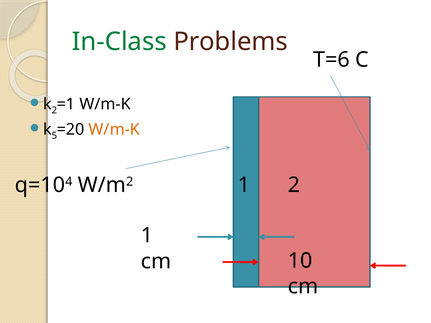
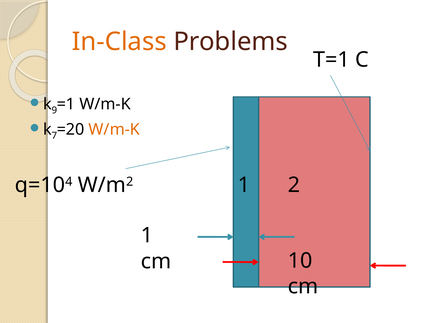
In-Class colour: green -> orange
T=6: T=6 -> T=1
2 at (54, 110): 2 -> 9
5: 5 -> 7
